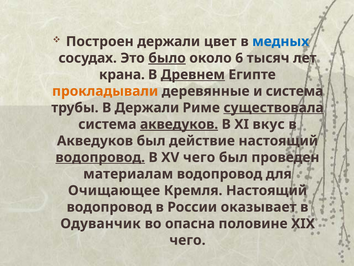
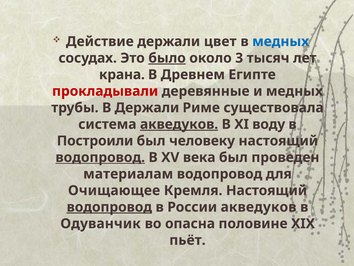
Построен: Построен -> Действие
6: 6 -> 3
Древнем underline: present -> none
прокладывали colour: orange -> red
и система: система -> медных
существовала underline: present -> none
вкус: вкус -> воду
Акведуков at (95, 141): Акведуков -> Построили
действие: действие -> человеку
XV чего: чего -> века
водопровод at (109, 207) underline: none -> present
России оказывает: оказывает -> акведуков
чего at (187, 240): чего -> пьёт
